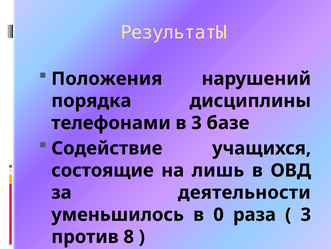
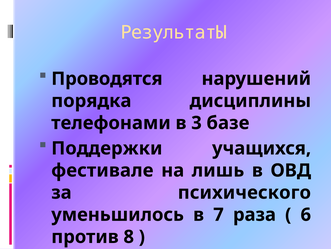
Положения: Положения -> Проводятся
Содействие: Содействие -> Поддержки
состоящие: состоящие -> фестивале
деятельности: деятельности -> психического
0: 0 -> 7
3 at (306, 214): 3 -> 6
